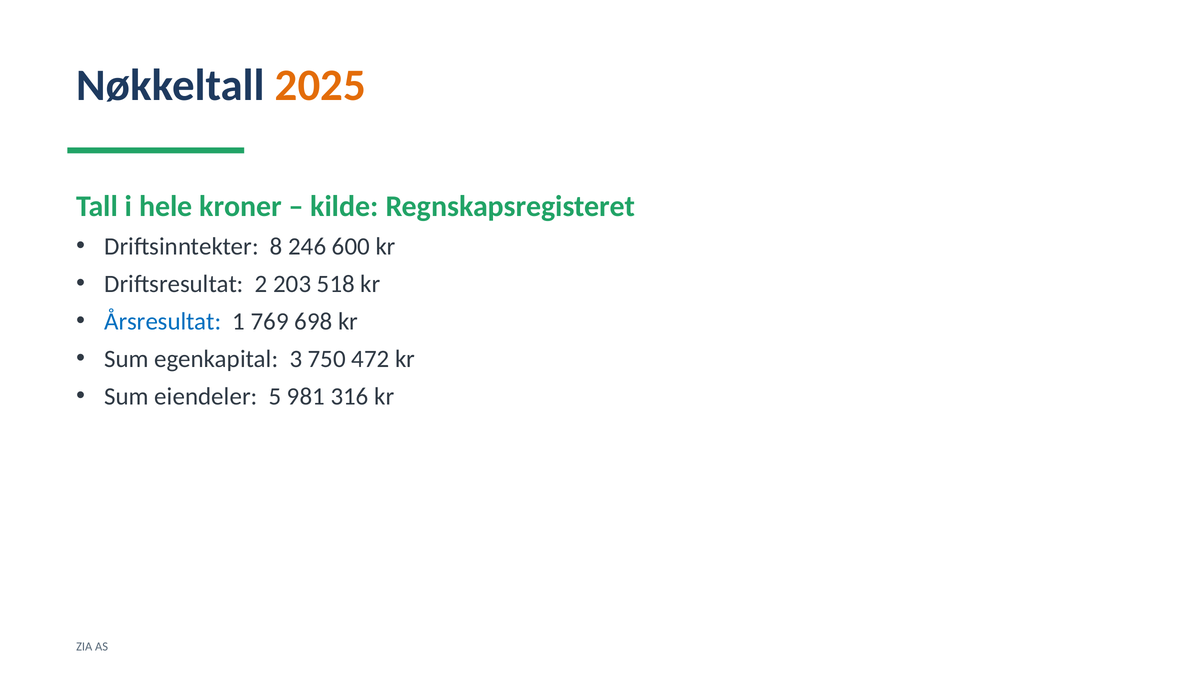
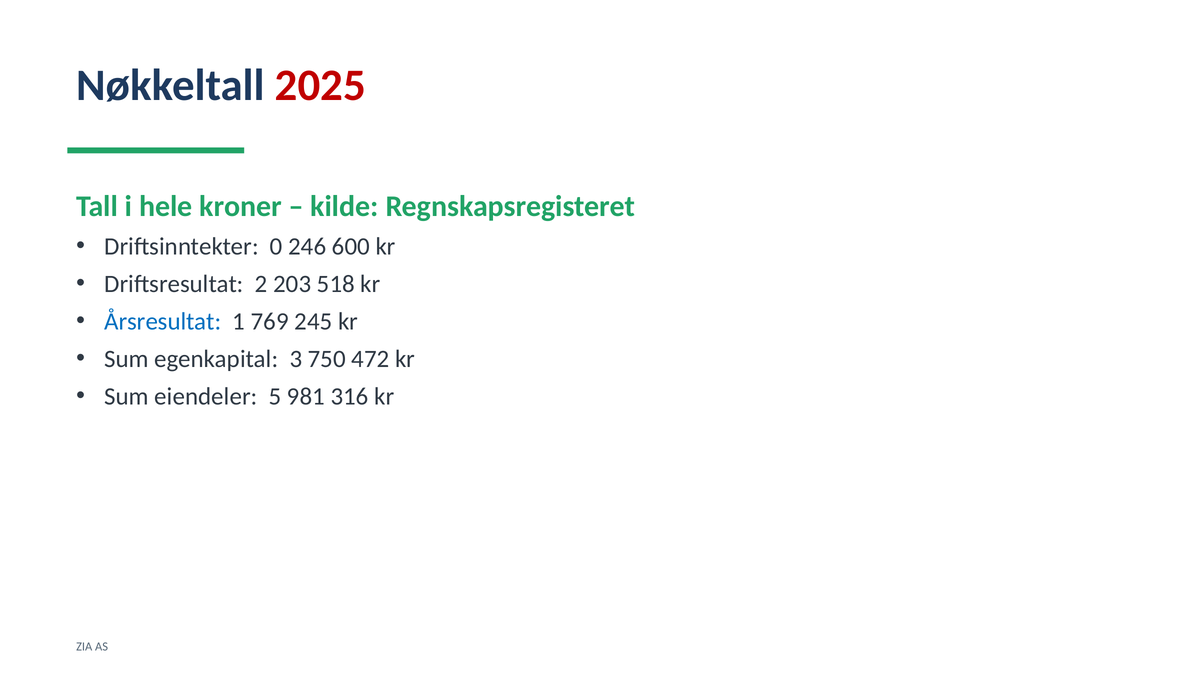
2025 colour: orange -> red
8: 8 -> 0
698: 698 -> 245
